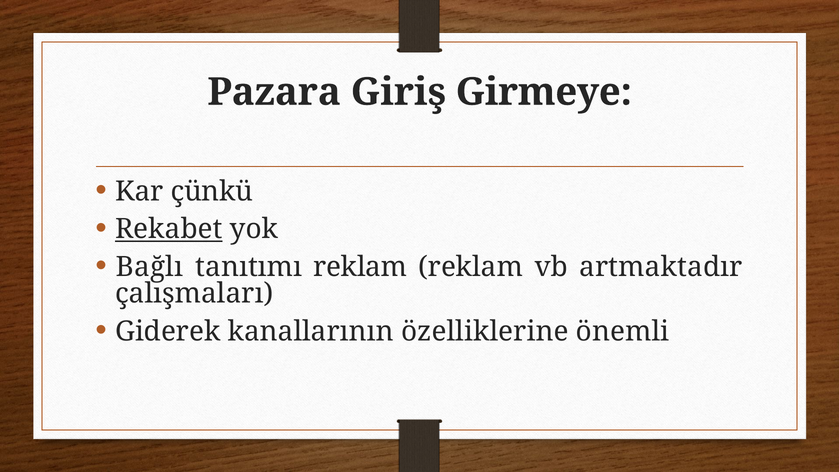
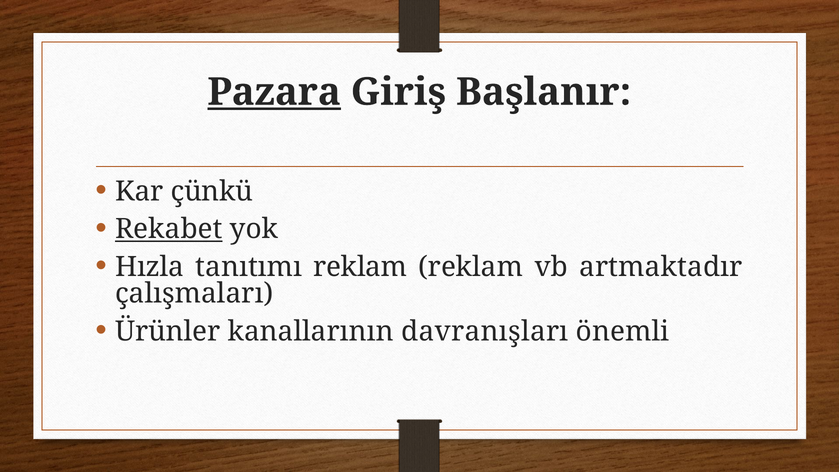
Pazara underline: none -> present
Girmeye: Girmeye -> Başlanır
Bağlı: Bağlı -> Hızla
Giderek: Giderek -> Ürünler
özelliklerine: özelliklerine -> davranışları
